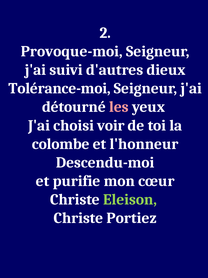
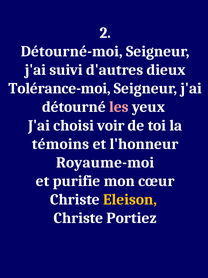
Provoque-moi: Provoque-moi -> Détourné-moi
colombe: colombe -> témoins
Descendu-moi: Descendu-moi -> Royaume-moi
Eleison colour: light green -> yellow
